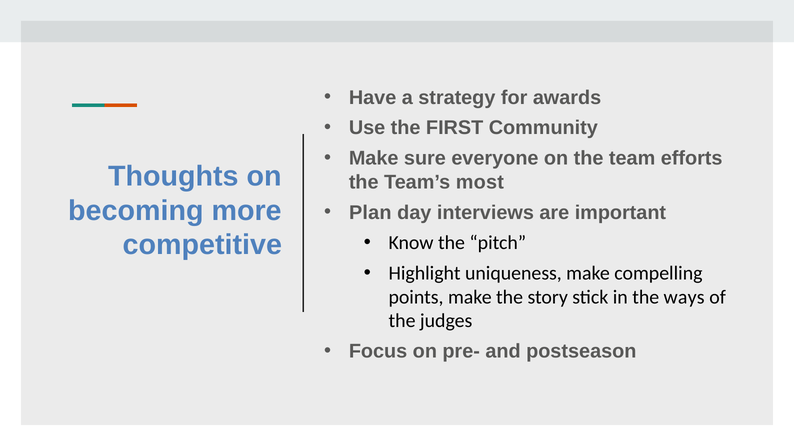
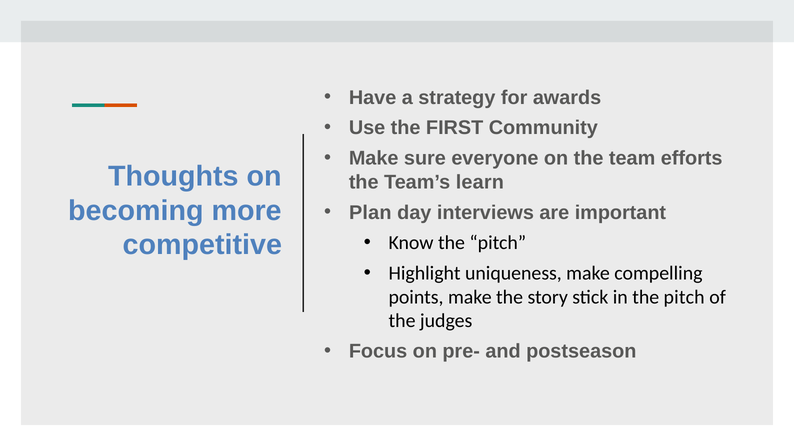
most: most -> learn
in the ways: ways -> pitch
